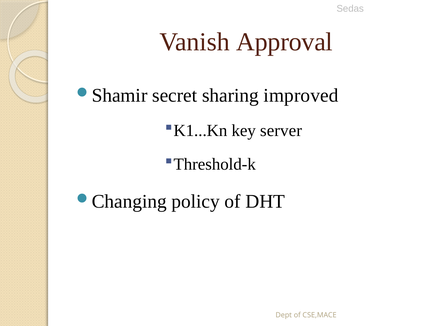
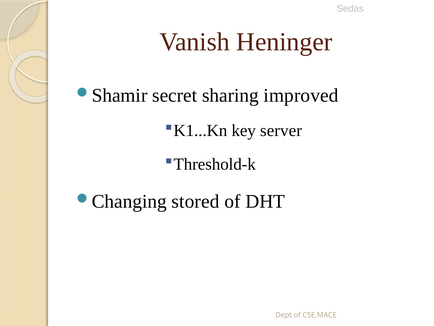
Approval: Approval -> Heninger
policy: policy -> stored
